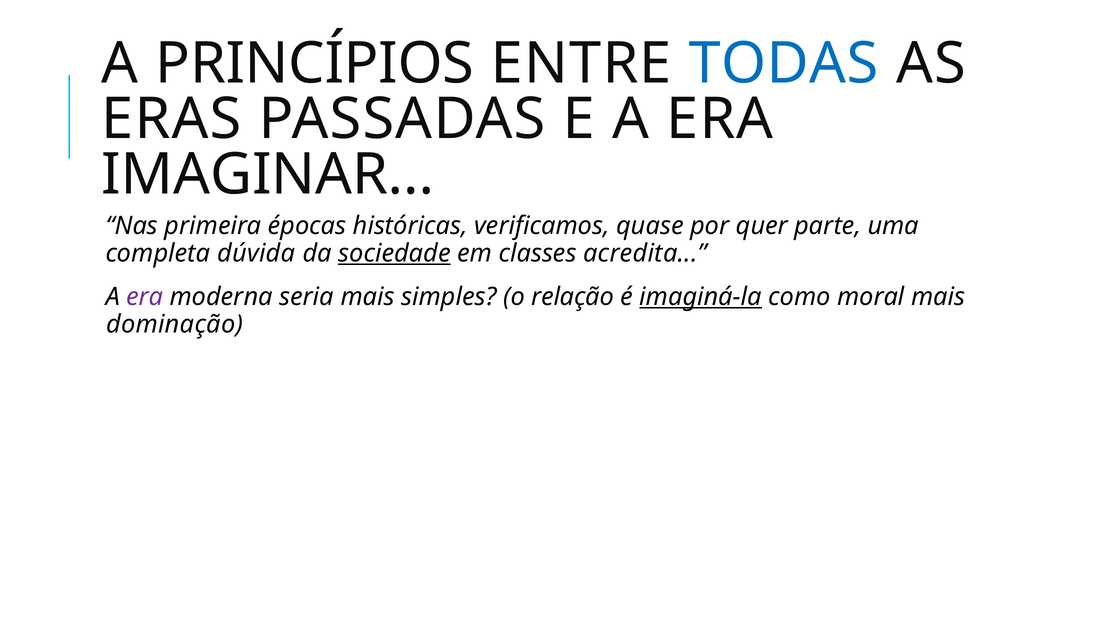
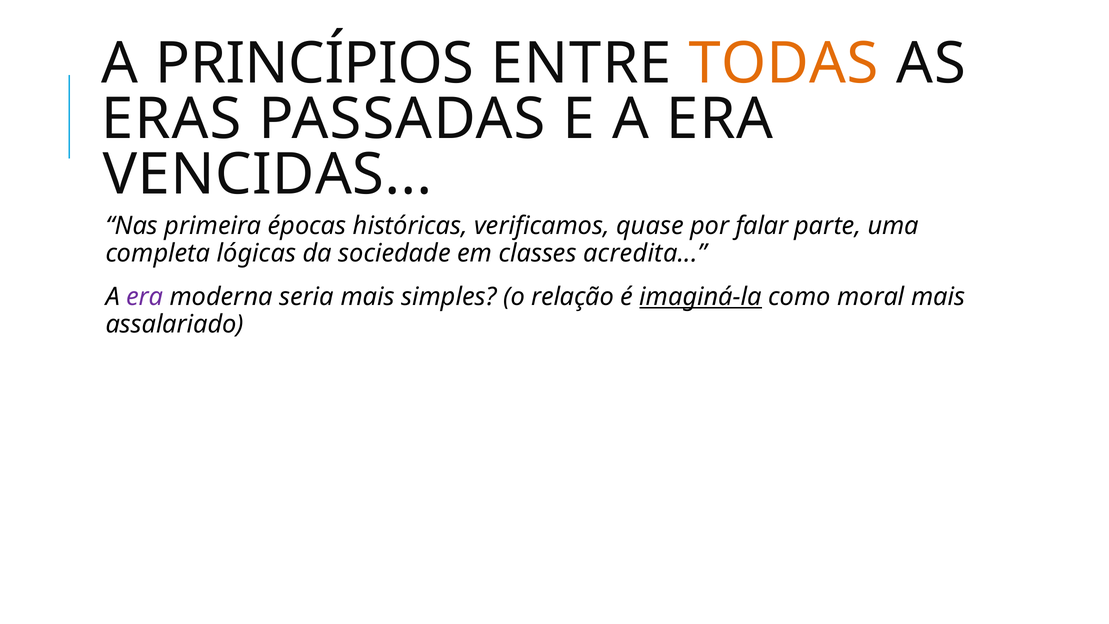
TODAS colour: blue -> orange
IMAGINAR: IMAGINAR -> VENCIDAS
quer: quer -> falar
dúvida: dúvida -> lógicas
sociedade underline: present -> none
dominação: dominação -> assalariado
